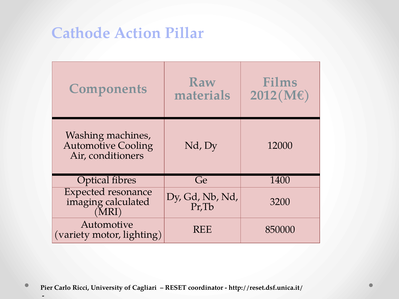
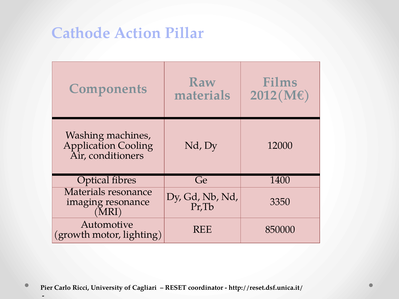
Automotive at (89, 146): Automotive -> Application
Expected at (85, 192): Expected -> Materials
imaging calculated: calculated -> resonance
3200: 3200 -> 3350
variety: variety -> growth
